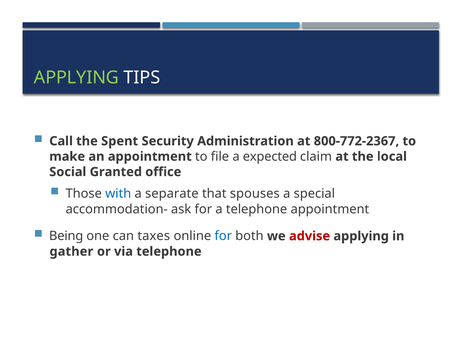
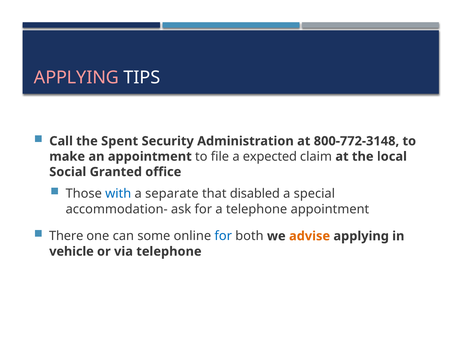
APPLYING at (76, 78) colour: light green -> pink
800-772-2367: 800-772-2367 -> 800-772-3148
spouses: spouses -> disabled
Being: Being -> There
taxes: taxes -> some
advise colour: red -> orange
gather: gather -> vehicle
